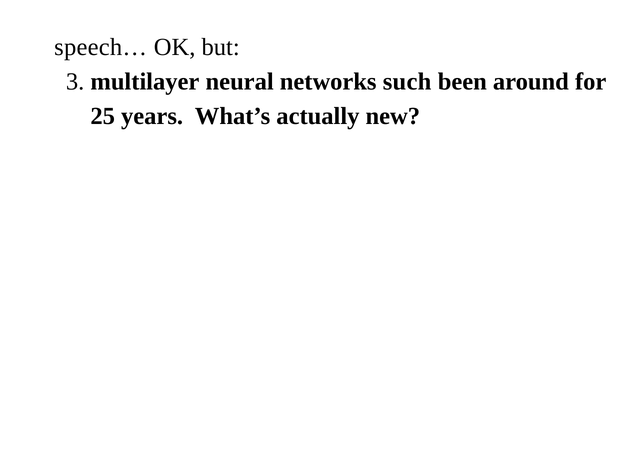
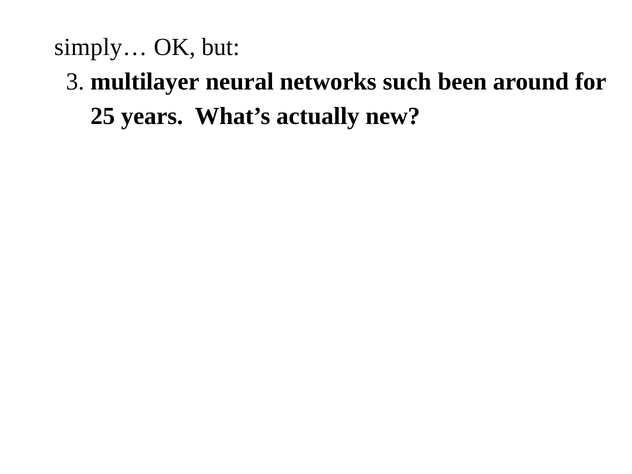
speech…: speech… -> simply…
